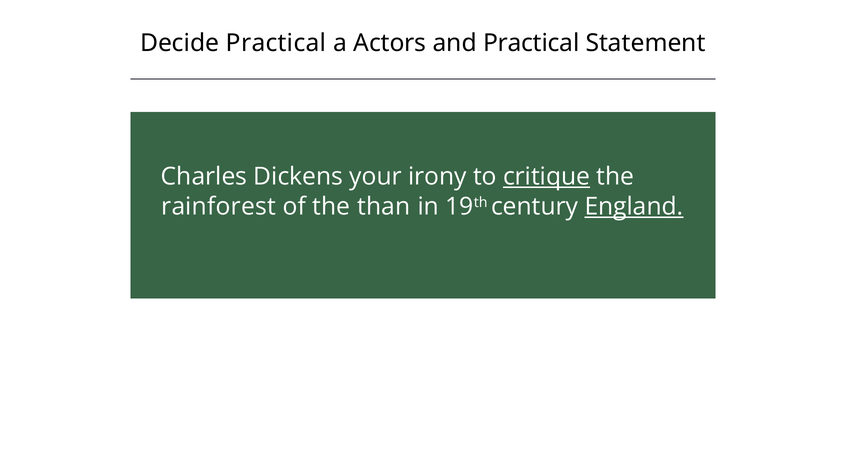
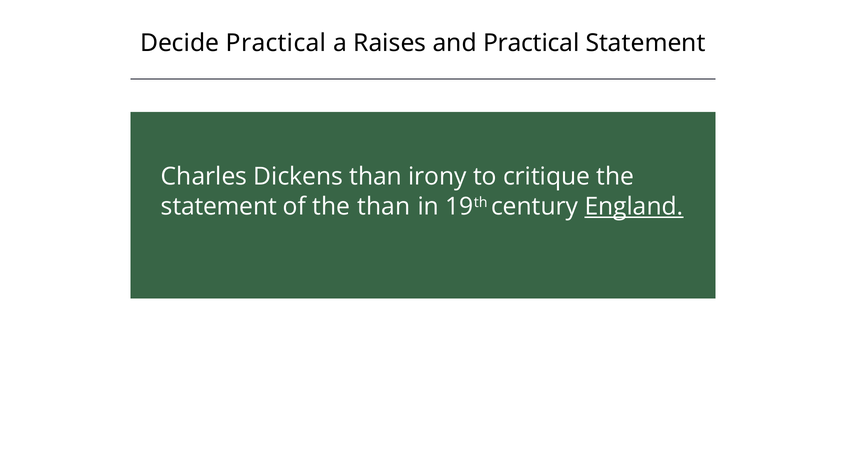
Actors: Actors -> Raises
Dickens your: your -> than
critique underline: present -> none
rainforest at (219, 206): rainforest -> statement
